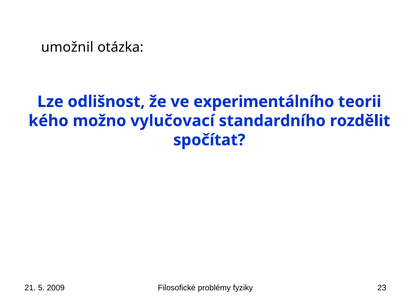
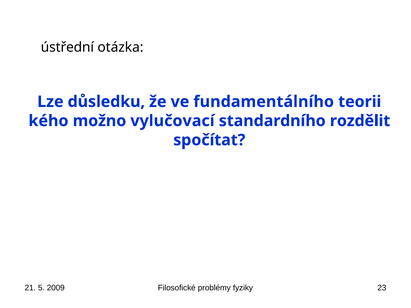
umožnil: umožnil -> ústřední
odlišnost: odlišnost -> důsledku
experimentálního: experimentálního -> fundamentálního
